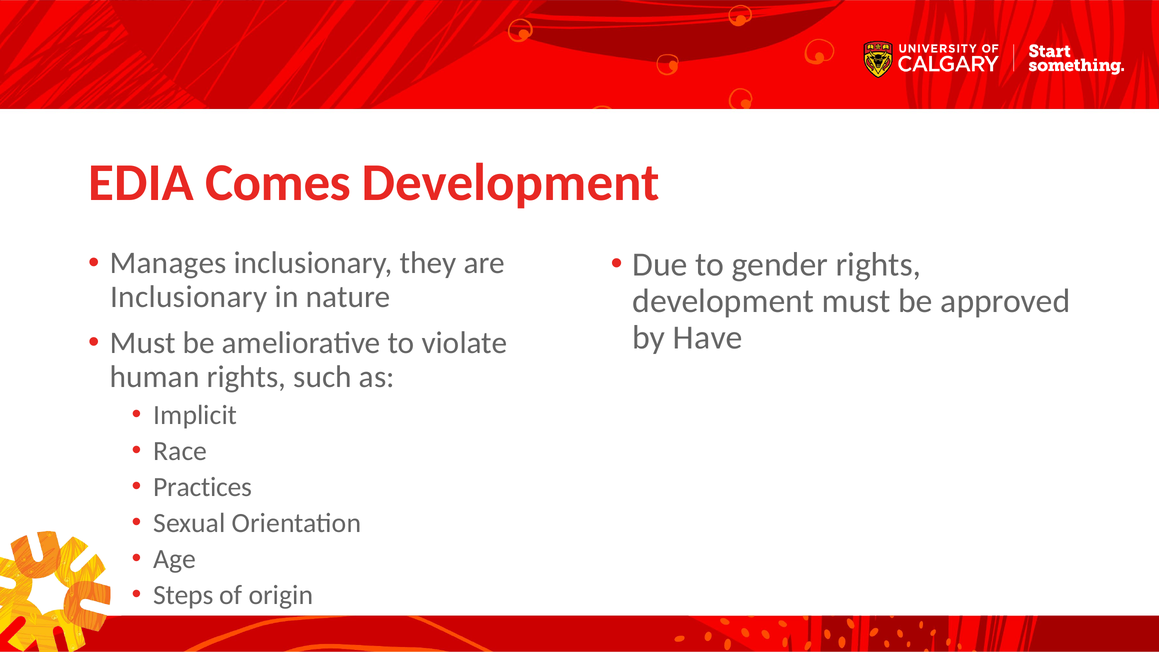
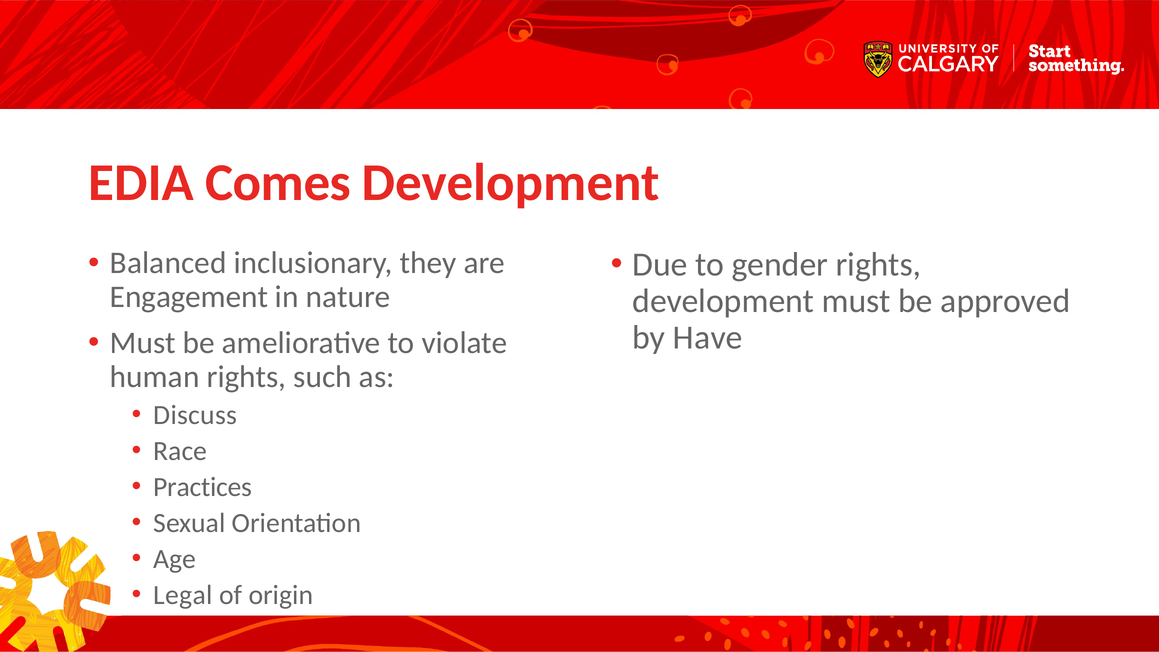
Manages: Manages -> Balanced
Inclusionary at (189, 297): Inclusionary -> Engagement
Implicit: Implicit -> Discuss
Steps: Steps -> Legal
